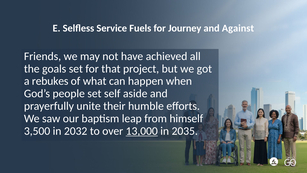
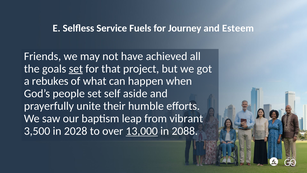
Against: Against -> Esteem
set at (76, 69) underline: none -> present
himself: himself -> vibrant
2032: 2032 -> 2028
2035: 2035 -> 2088
